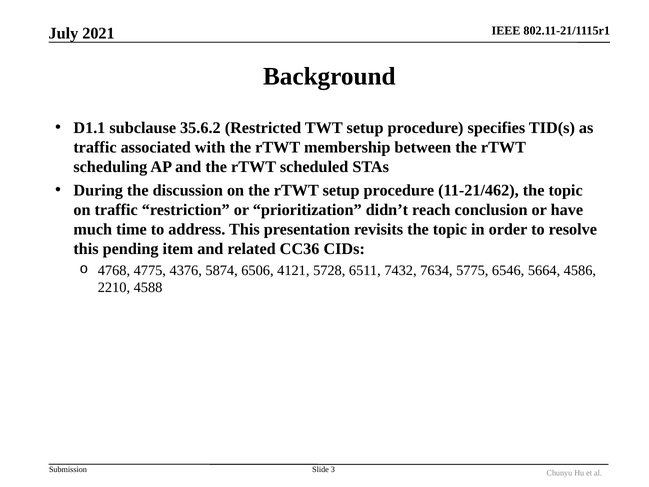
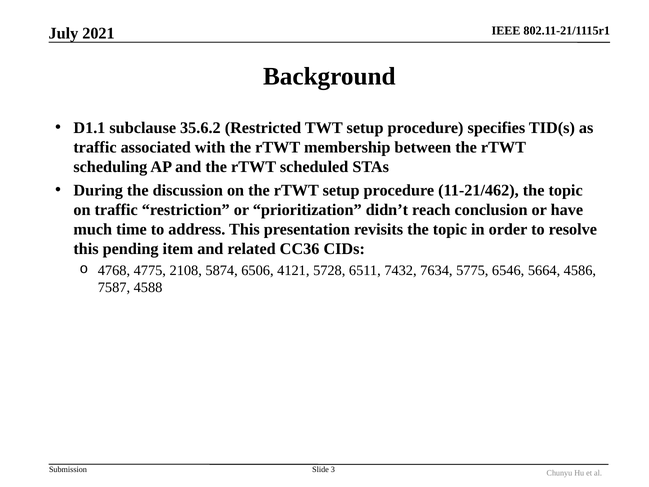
4376: 4376 -> 2108
2210: 2210 -> 7587
